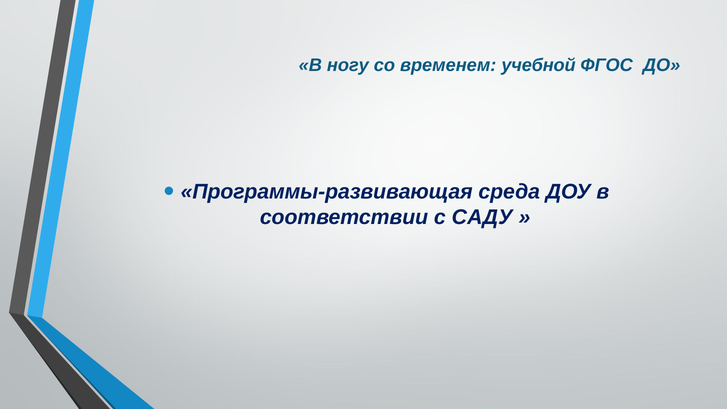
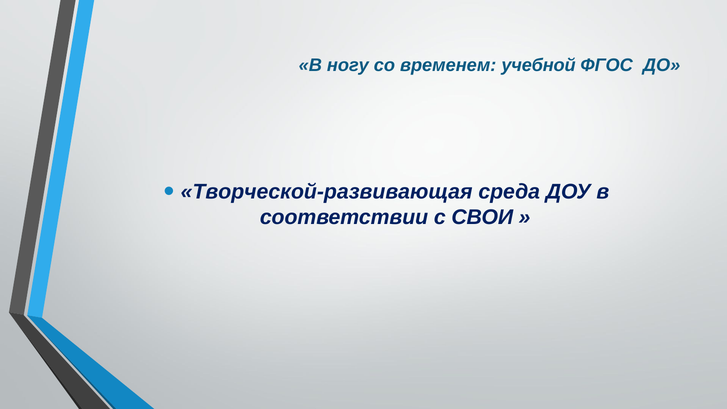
Программы-развивающая: Программы-развивающая -> Творческой-развивающая
САДУ: САДУ -> СВОИ
